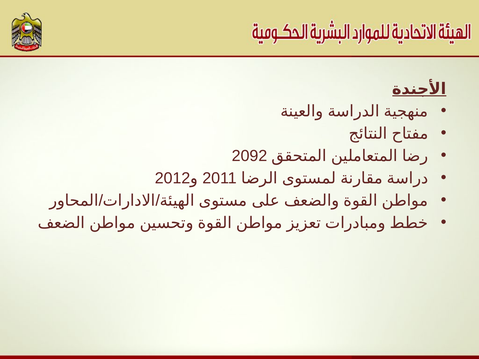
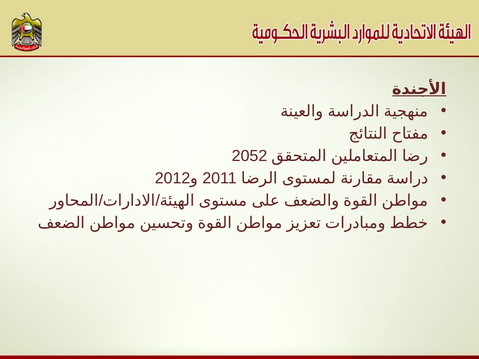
2092: 2092 -> 2052
